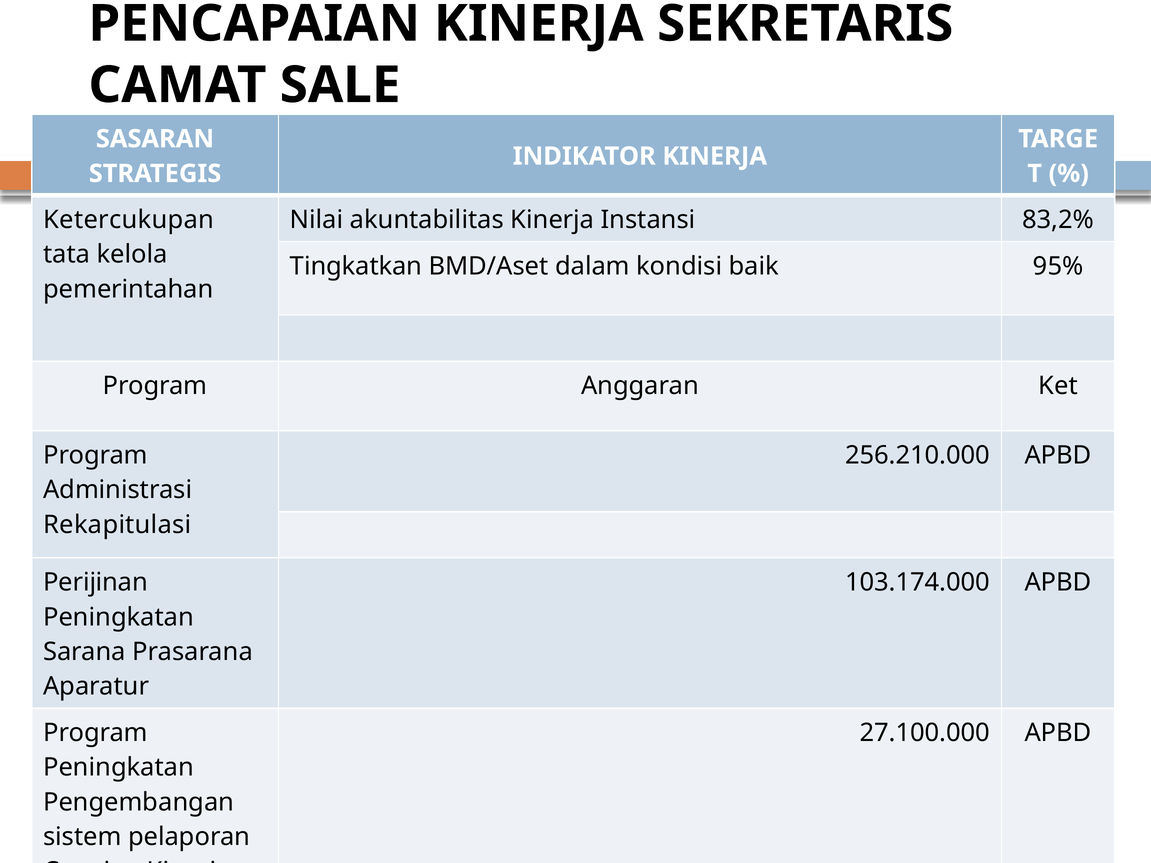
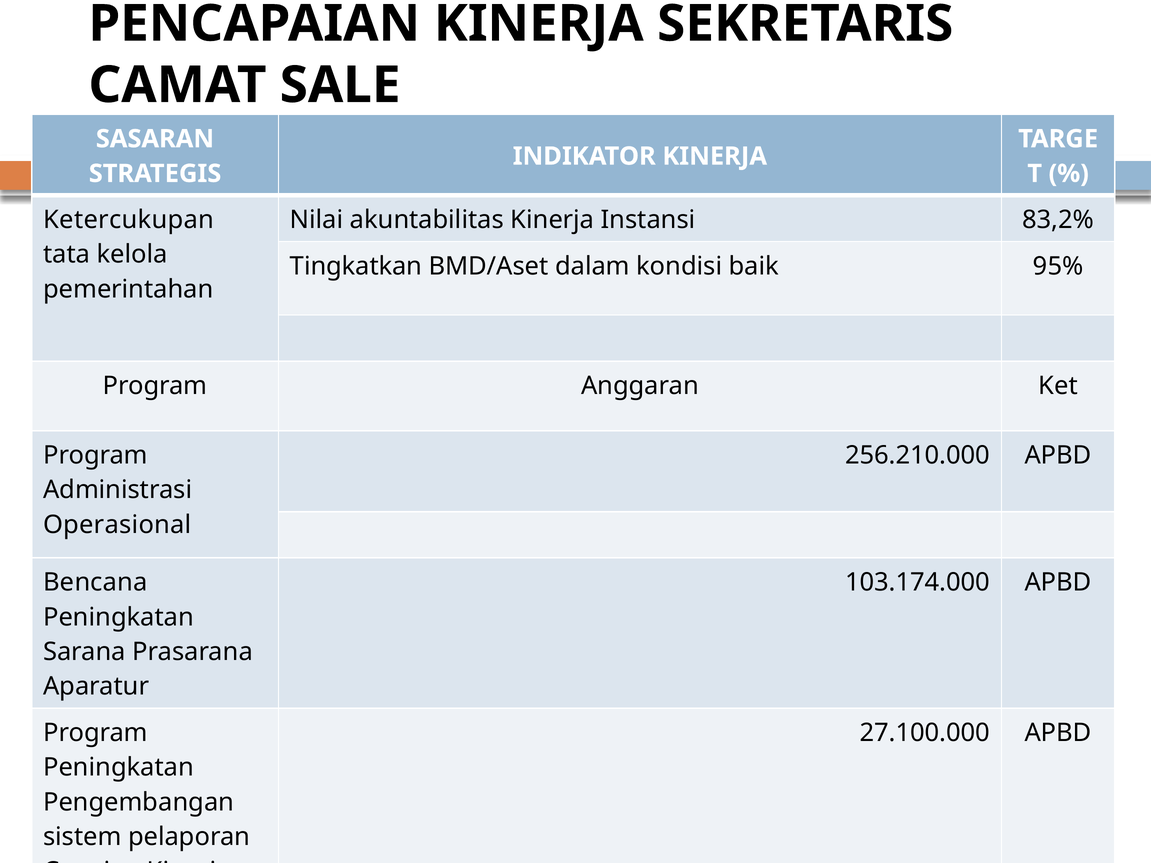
Rekapitulasi: Rekapitulasi -> Operasional
Perijinan: Perijinan -> Bencana
